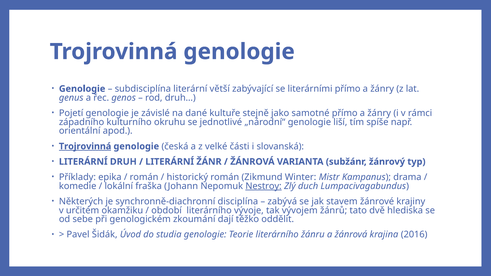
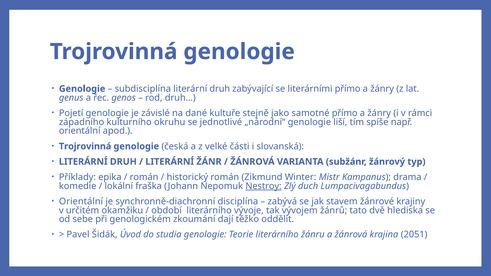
subdisciplína literární větší: větší -> druh
Trojrovinná at (85, 146) underline: present -> none
Některých at (81, 202): Některých -> Orientální
2016: 2016 -> 2051
